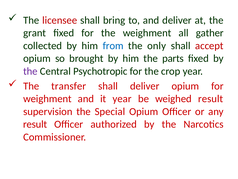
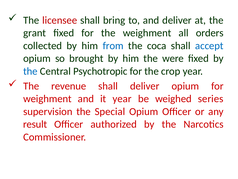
gather: gather -> orders
only: only -> coca
accept colour: red -> blue
parts: parts -> were
the at (30, 71) colour: purple -> blue
transfer: transfer -> revenue
weighed result: result -> series
